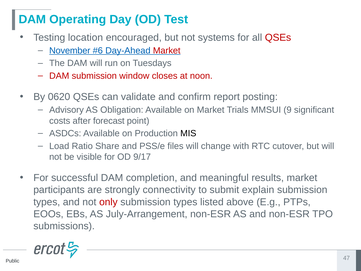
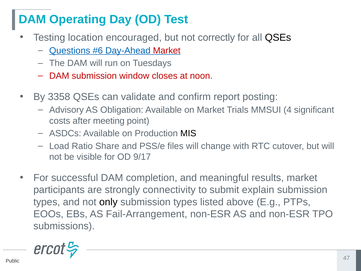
systems: systems -> correctly
QSEs at (278, 37) colour: red -> black
November: November -> Questions
0620: 0620 -> 3358
9: 9 -> 4
forecast: forecast -> meeting
only colour: red -> black
July-Arrangement: July-Arrangement -> Fail-Arrangement
